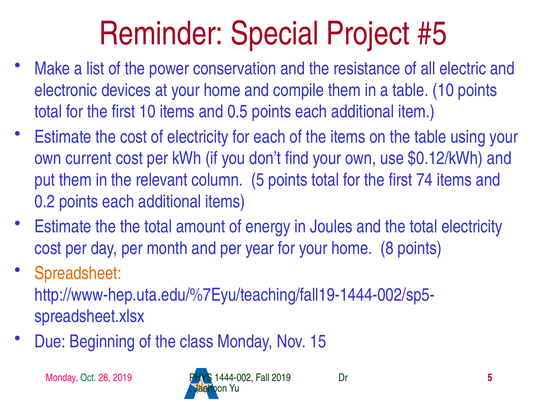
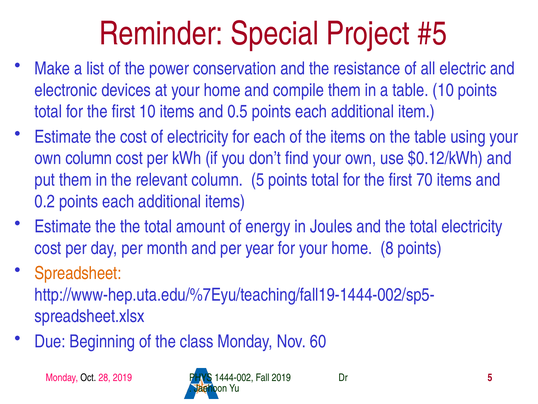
own current: current -> column
74: 74 -> 70
15: 15 -> 60
Oct colour: green -> black
